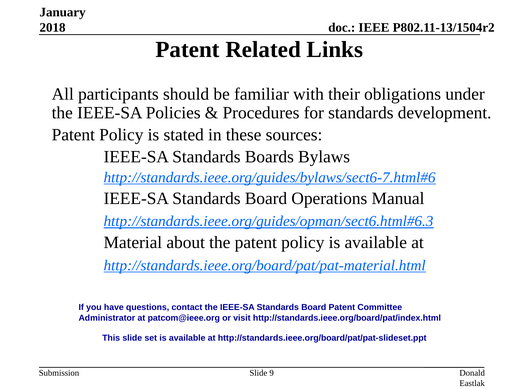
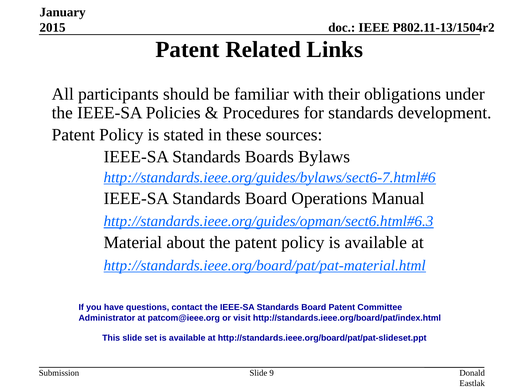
2018: 2018 -> 2015
